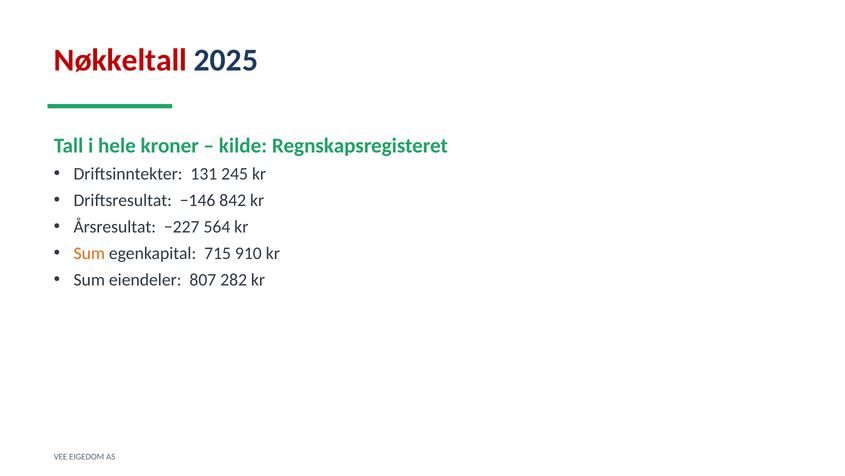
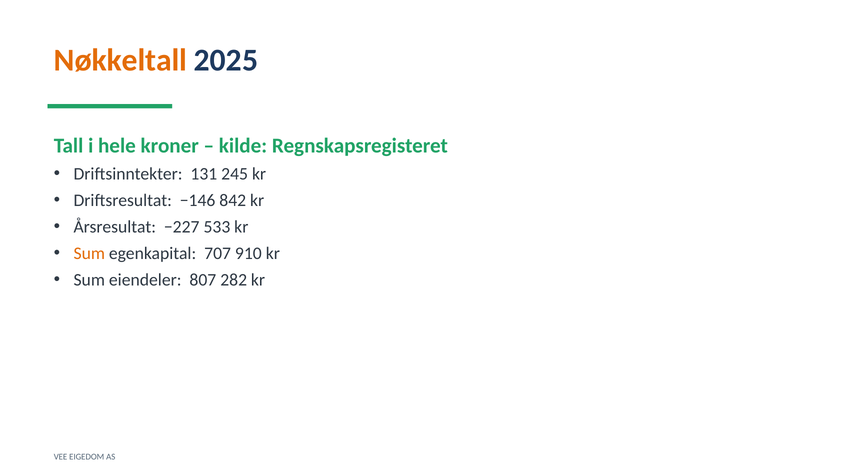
Nøkkeltall colour: red -> orange
564: 564 -> 533
715: 715 -> 707
